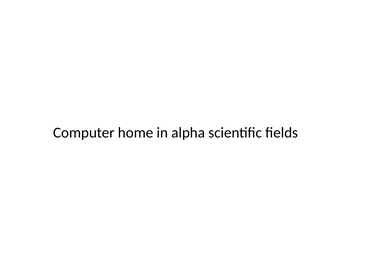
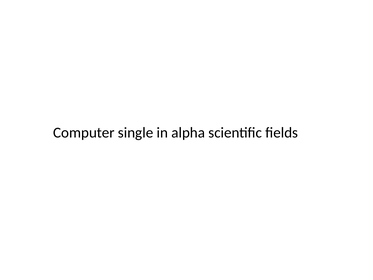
home: home -> single
